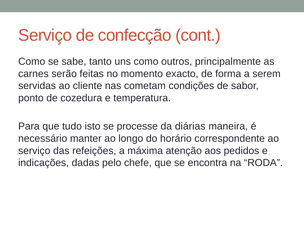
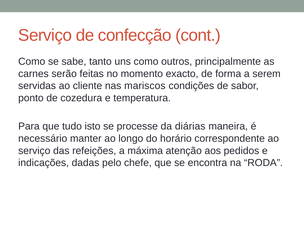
cometam: cometam -> mariscos
